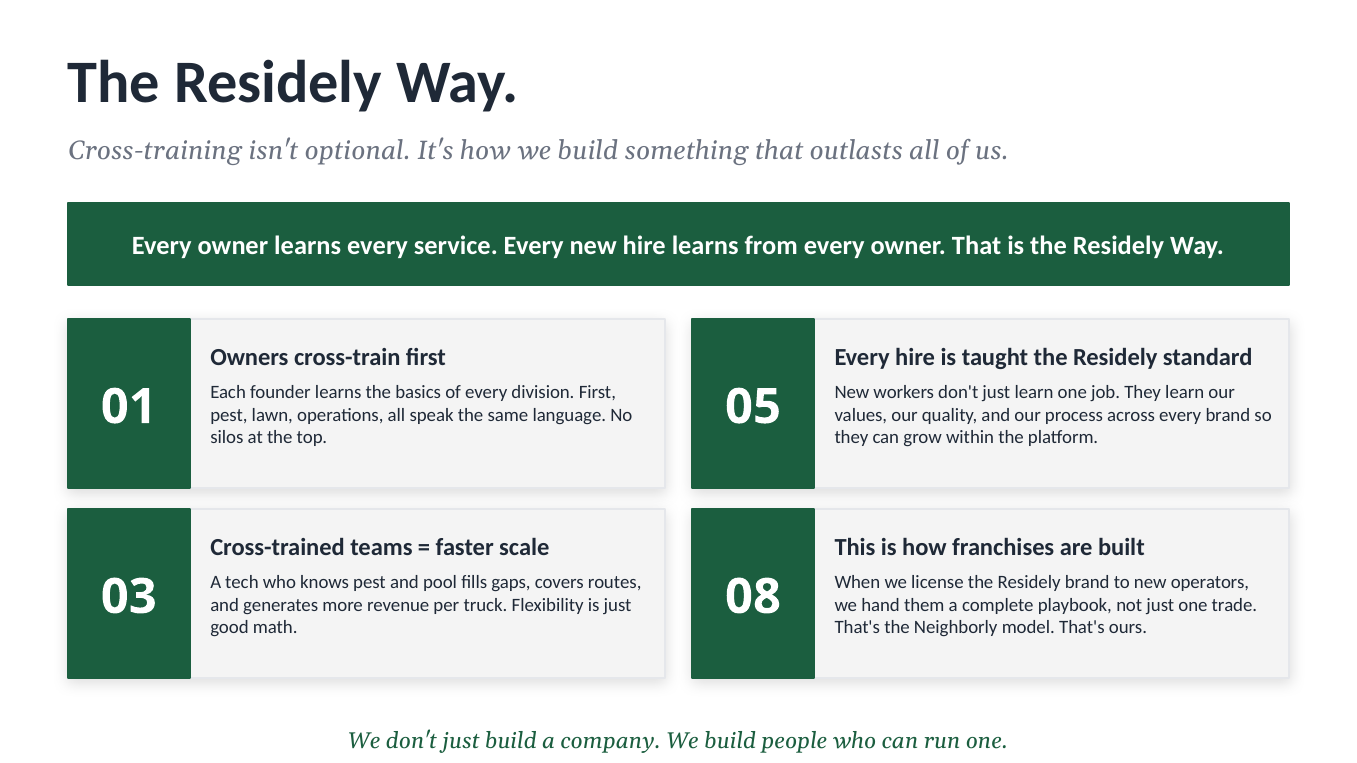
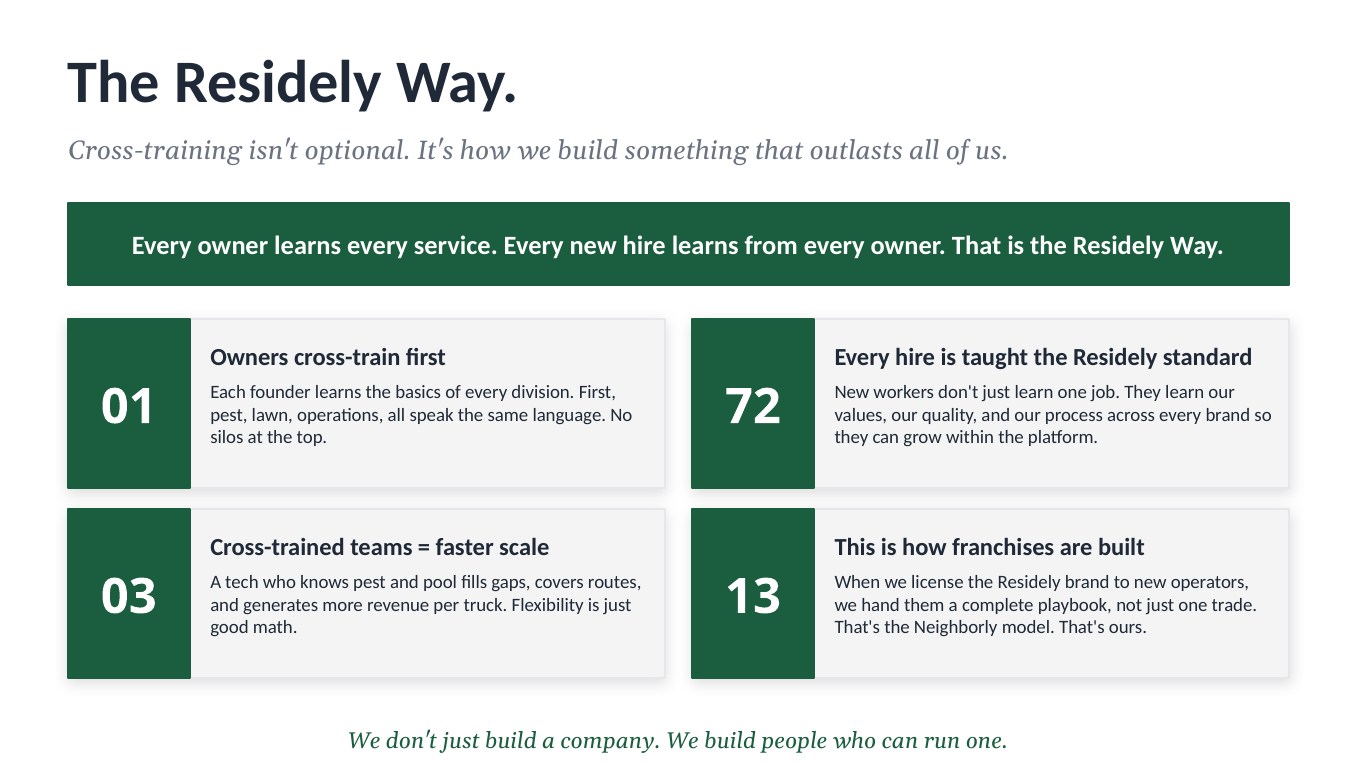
05: 05 -> 72
08: 08 -> 13
